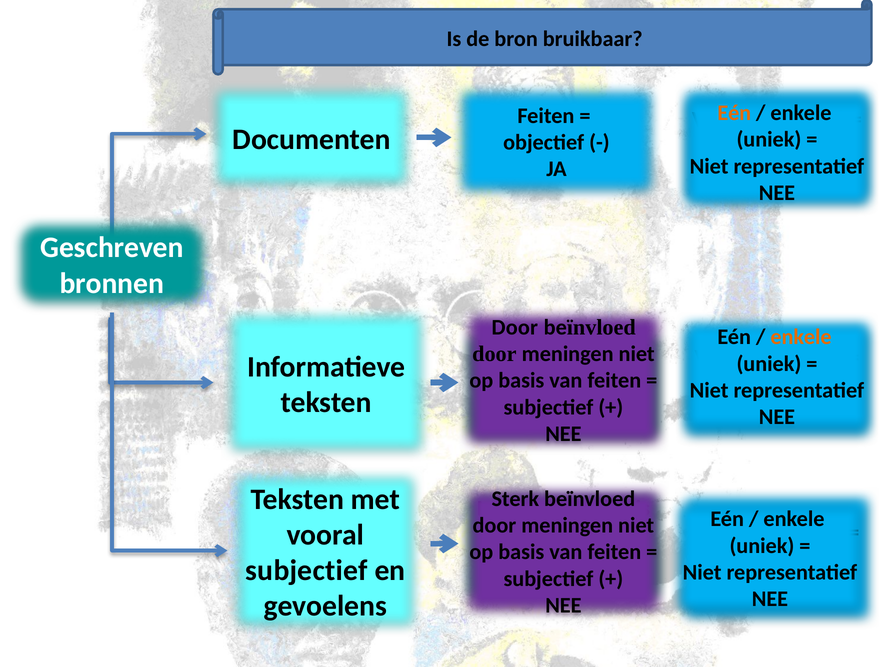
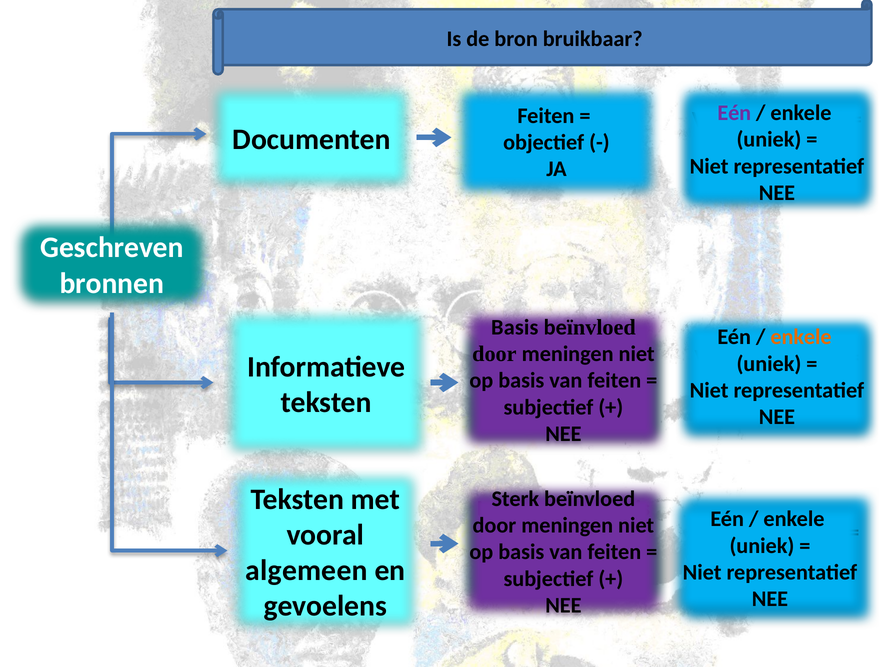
Eén at (734, 113) colour: orange -> purple
Door at (515, 327): Door -> Basis
subjectief at (307, 570): subjectief -> algemeen
